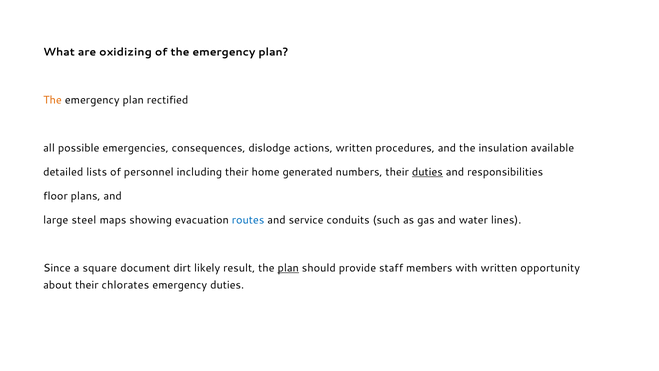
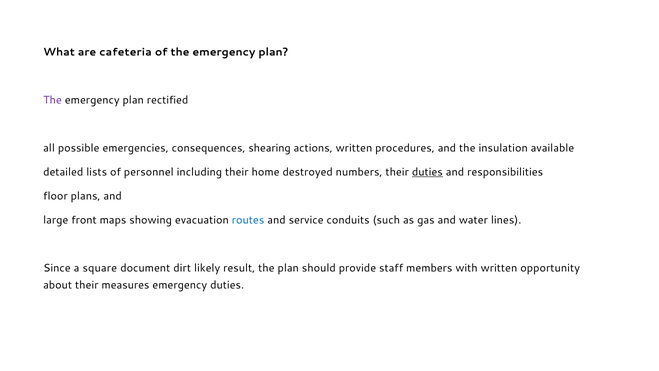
oxidizing: oxidizing -> cafeteria
The at (53, 100) colour: orange -> purple
dislodge: dislodge -> shearing
generated: generated -> destroyed
steel: steel -> front
plan at (288, 268) underline: present -> none
chlorates: chlorates -> measures
